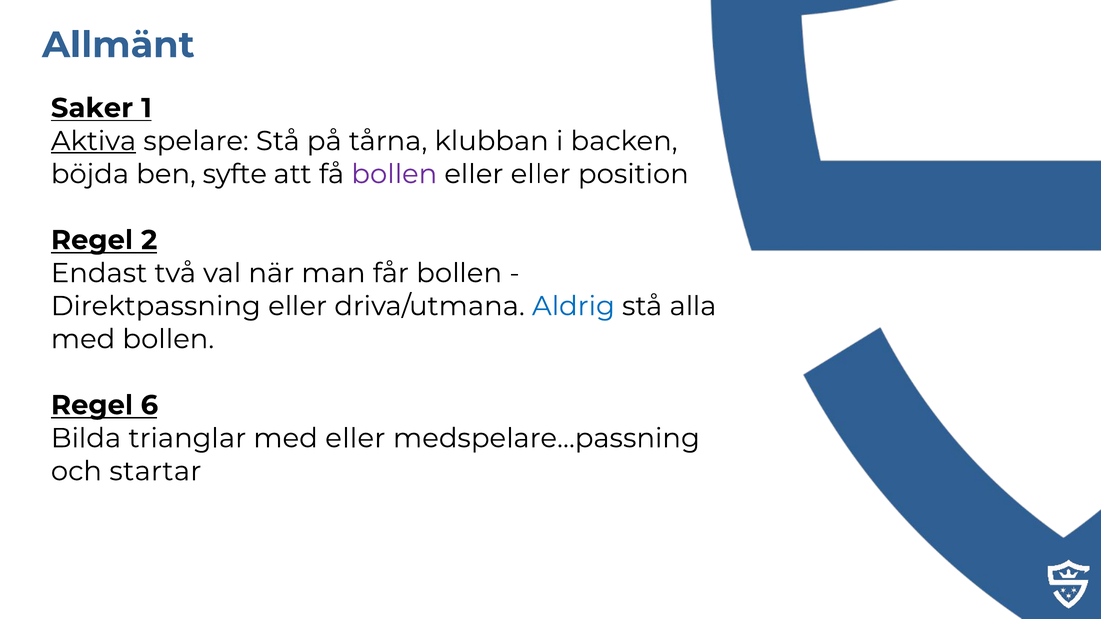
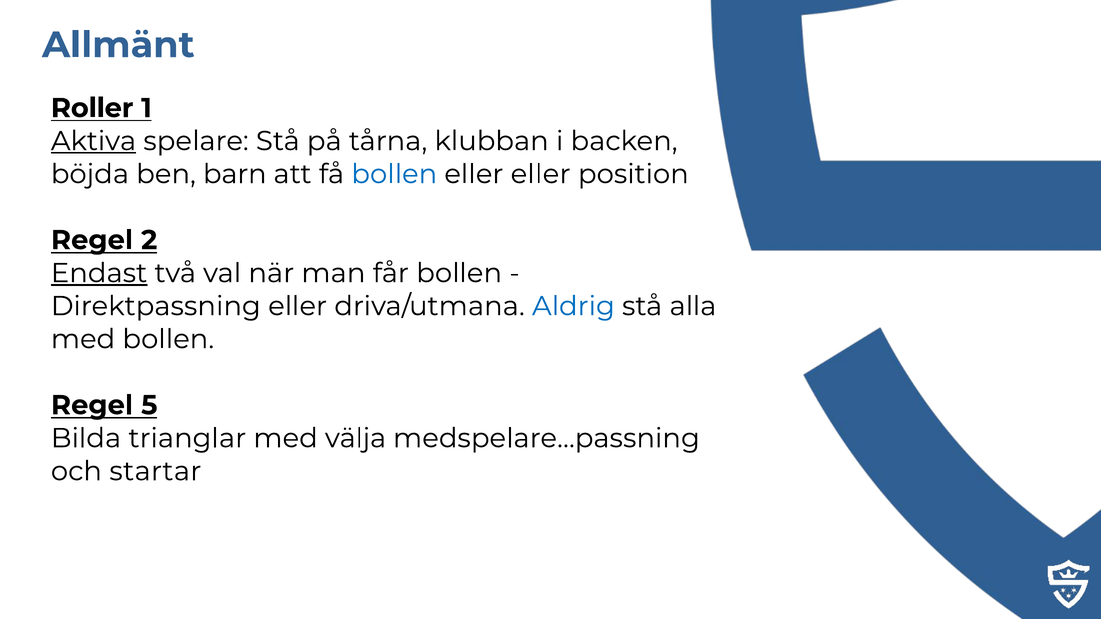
Saker: Saker -> Roller
syfte: syfte -> barn
bollen at (394, 174) colour: purple -> blue
Endast underline: none -> present
6: 6 -> 5
med eller: eller -> välja
